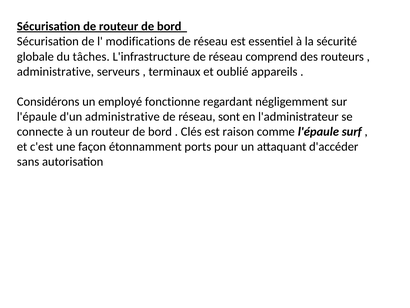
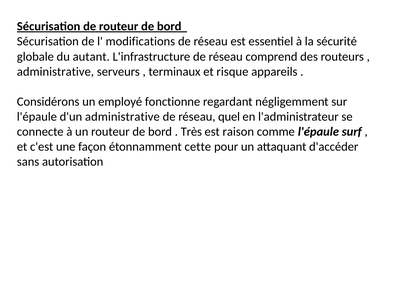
tâches: tâches -> autant
oublié: oublié -> risque
sont: sont -> quel
Clés: Clés -> Très
ports: ports -> cette
